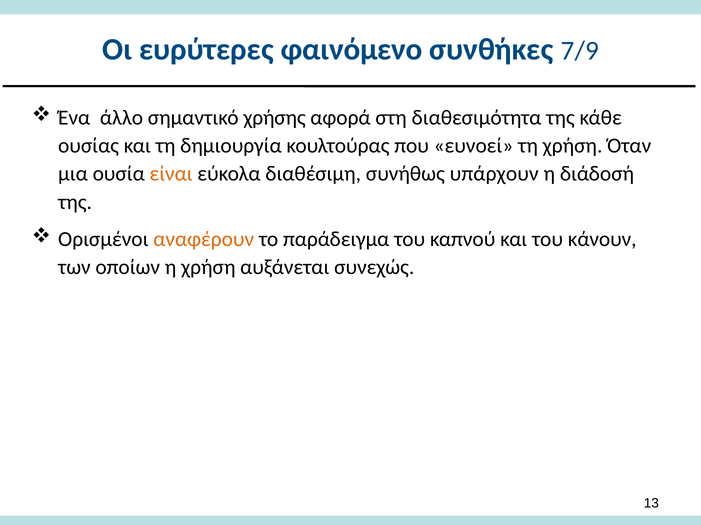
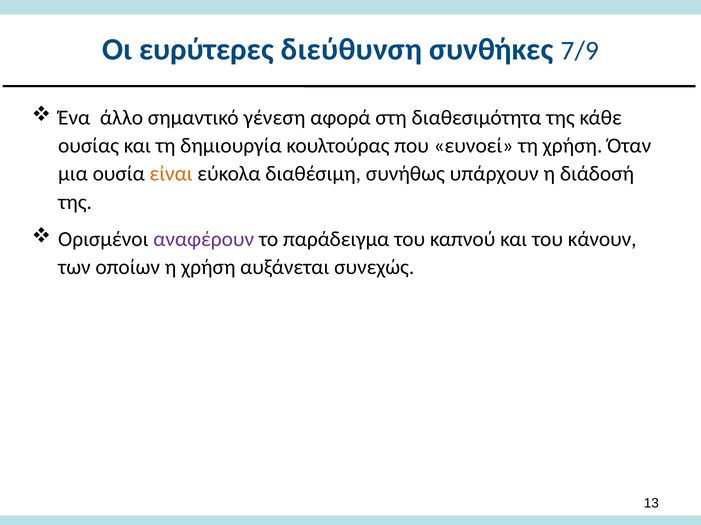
φαινόμενο: φαινόμενο -> διεύθυνση
χρήσης: χρήσης -> γένεση
αναφέρουν colour: orange -> purple
